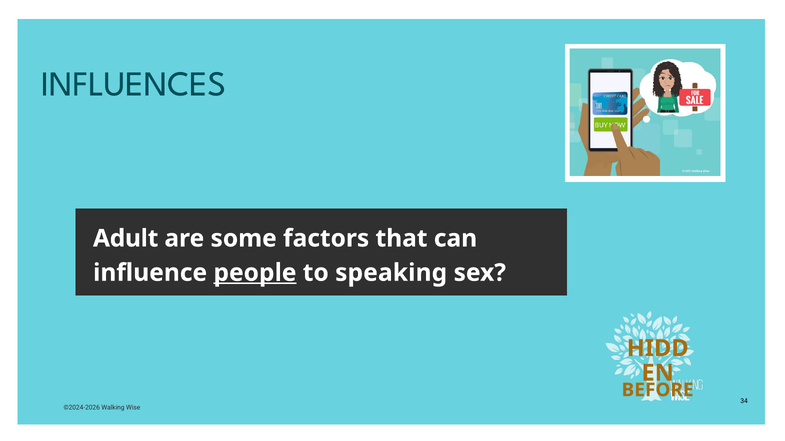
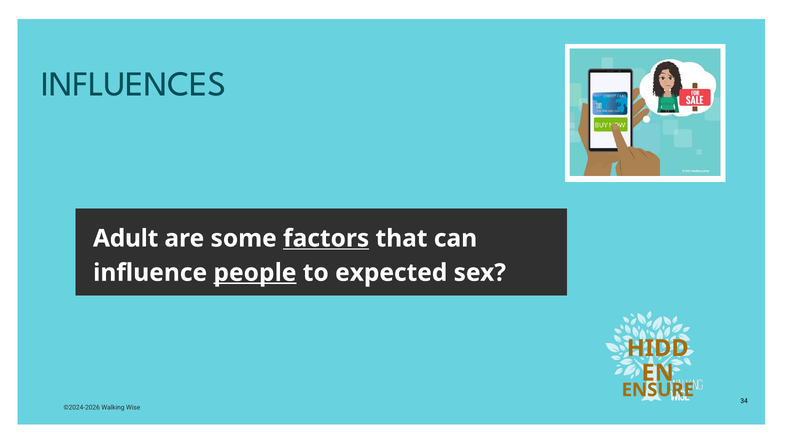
factors underline: none -> present
speaking: speaking -> expected
BEFORE: BEFORE -> ENSURE
